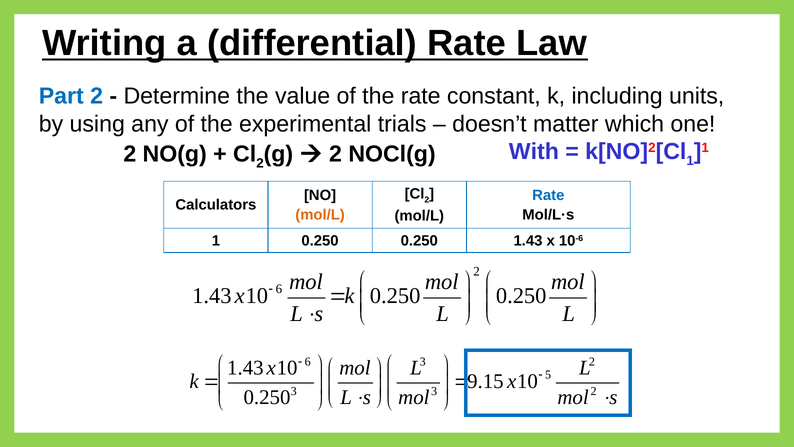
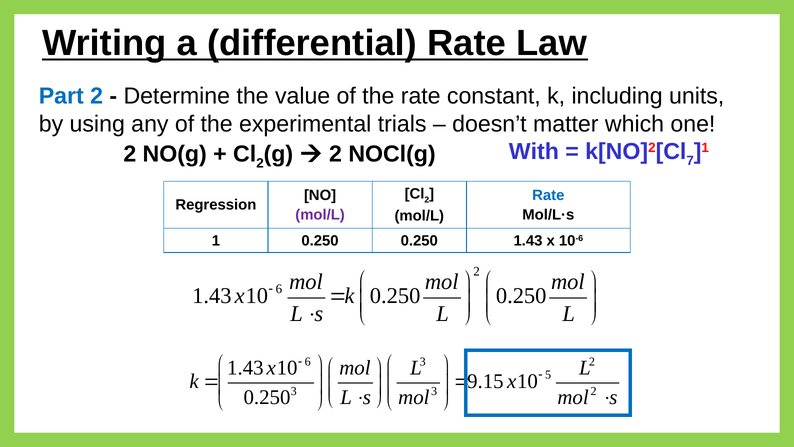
1 at (690, 161): 1 -> 7
Calculators: Calculators -> Regression
mol/L at (320, 215) colour: orange -> purple
